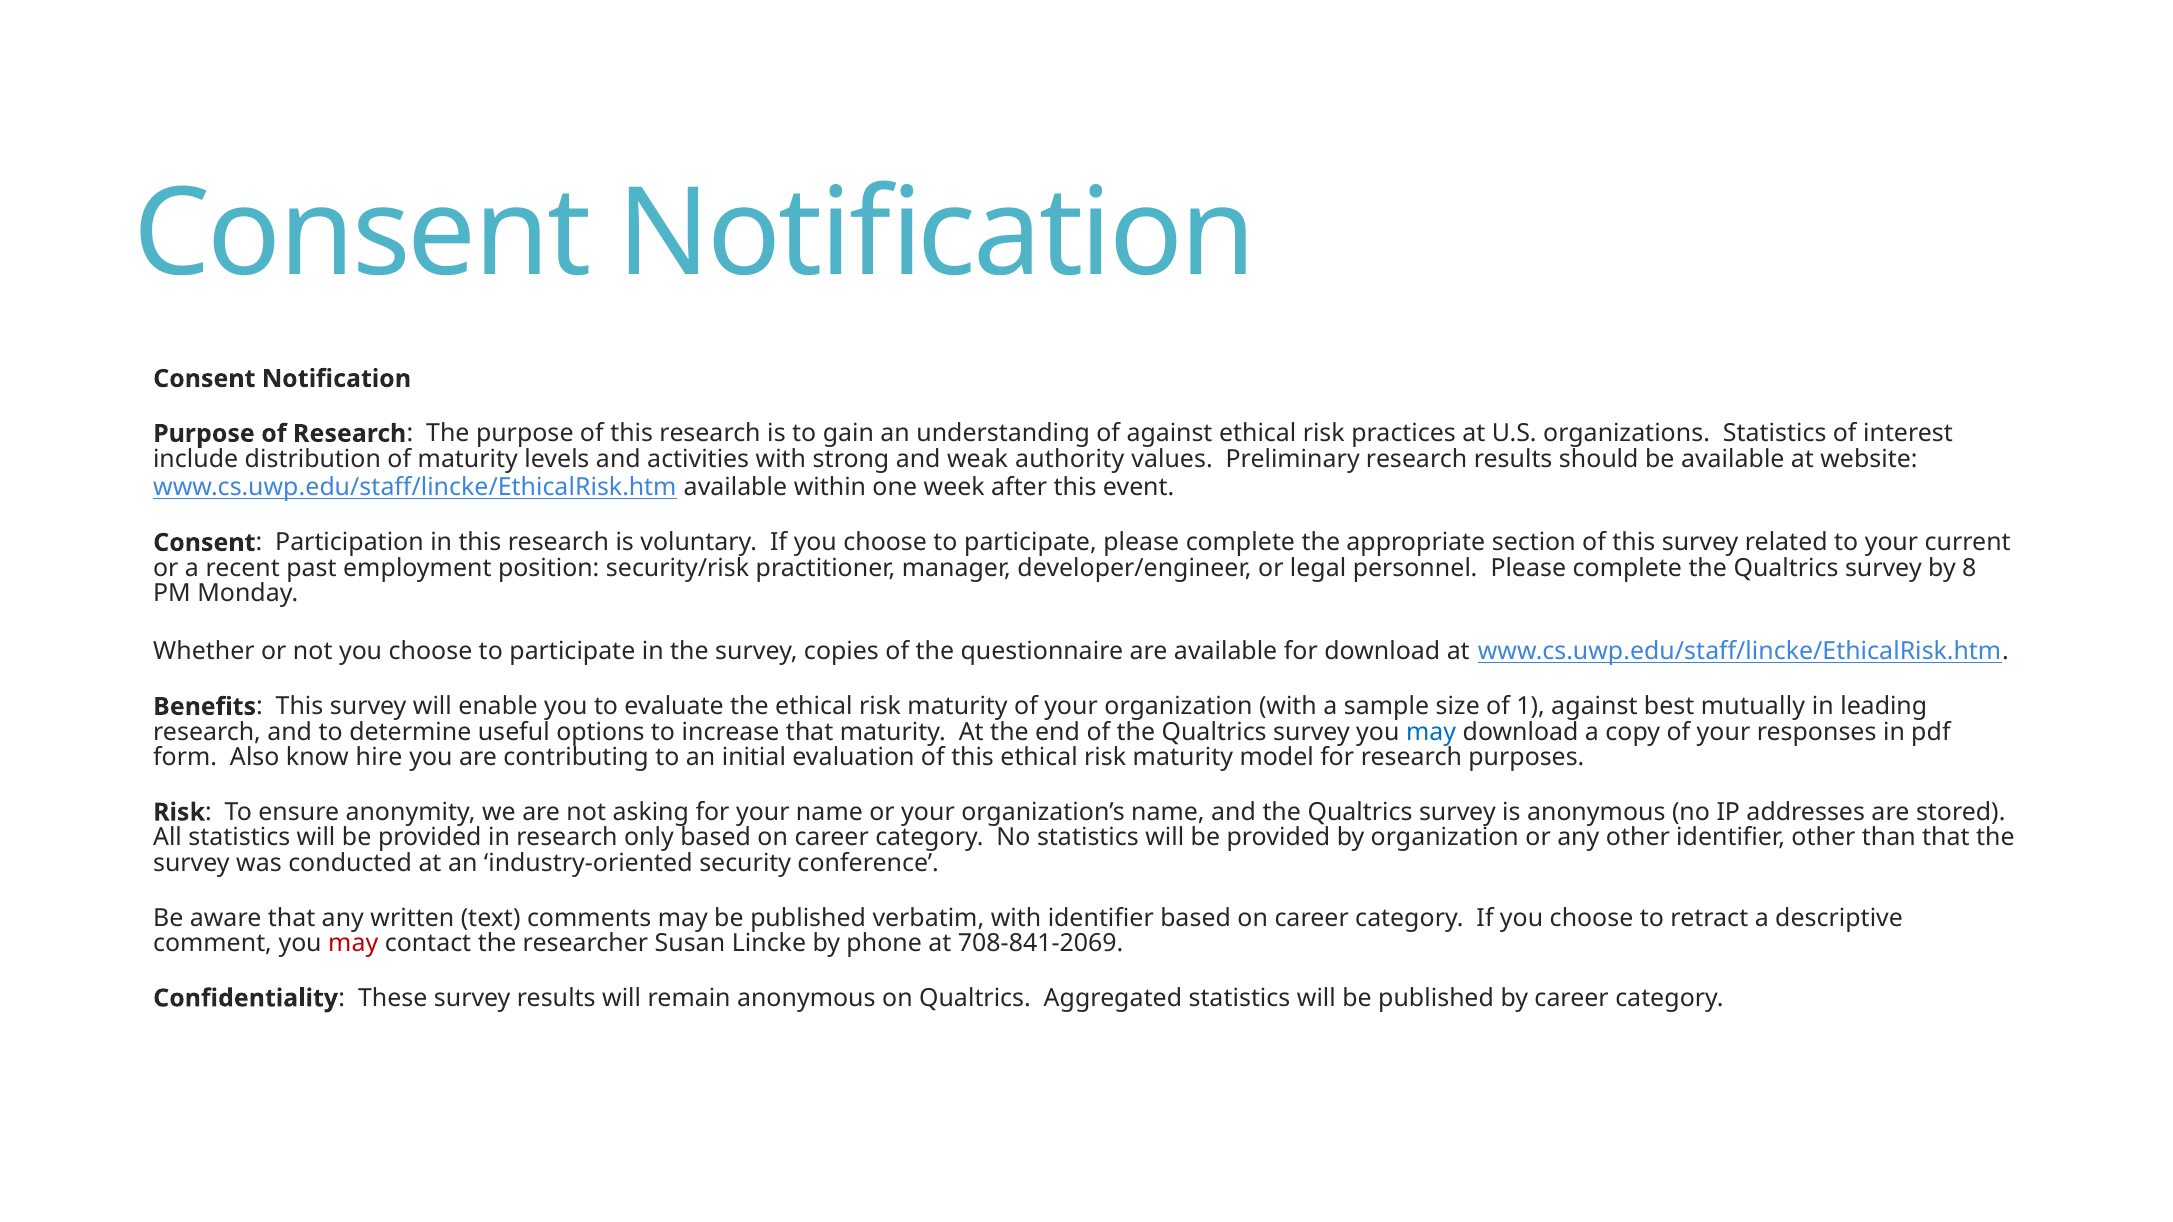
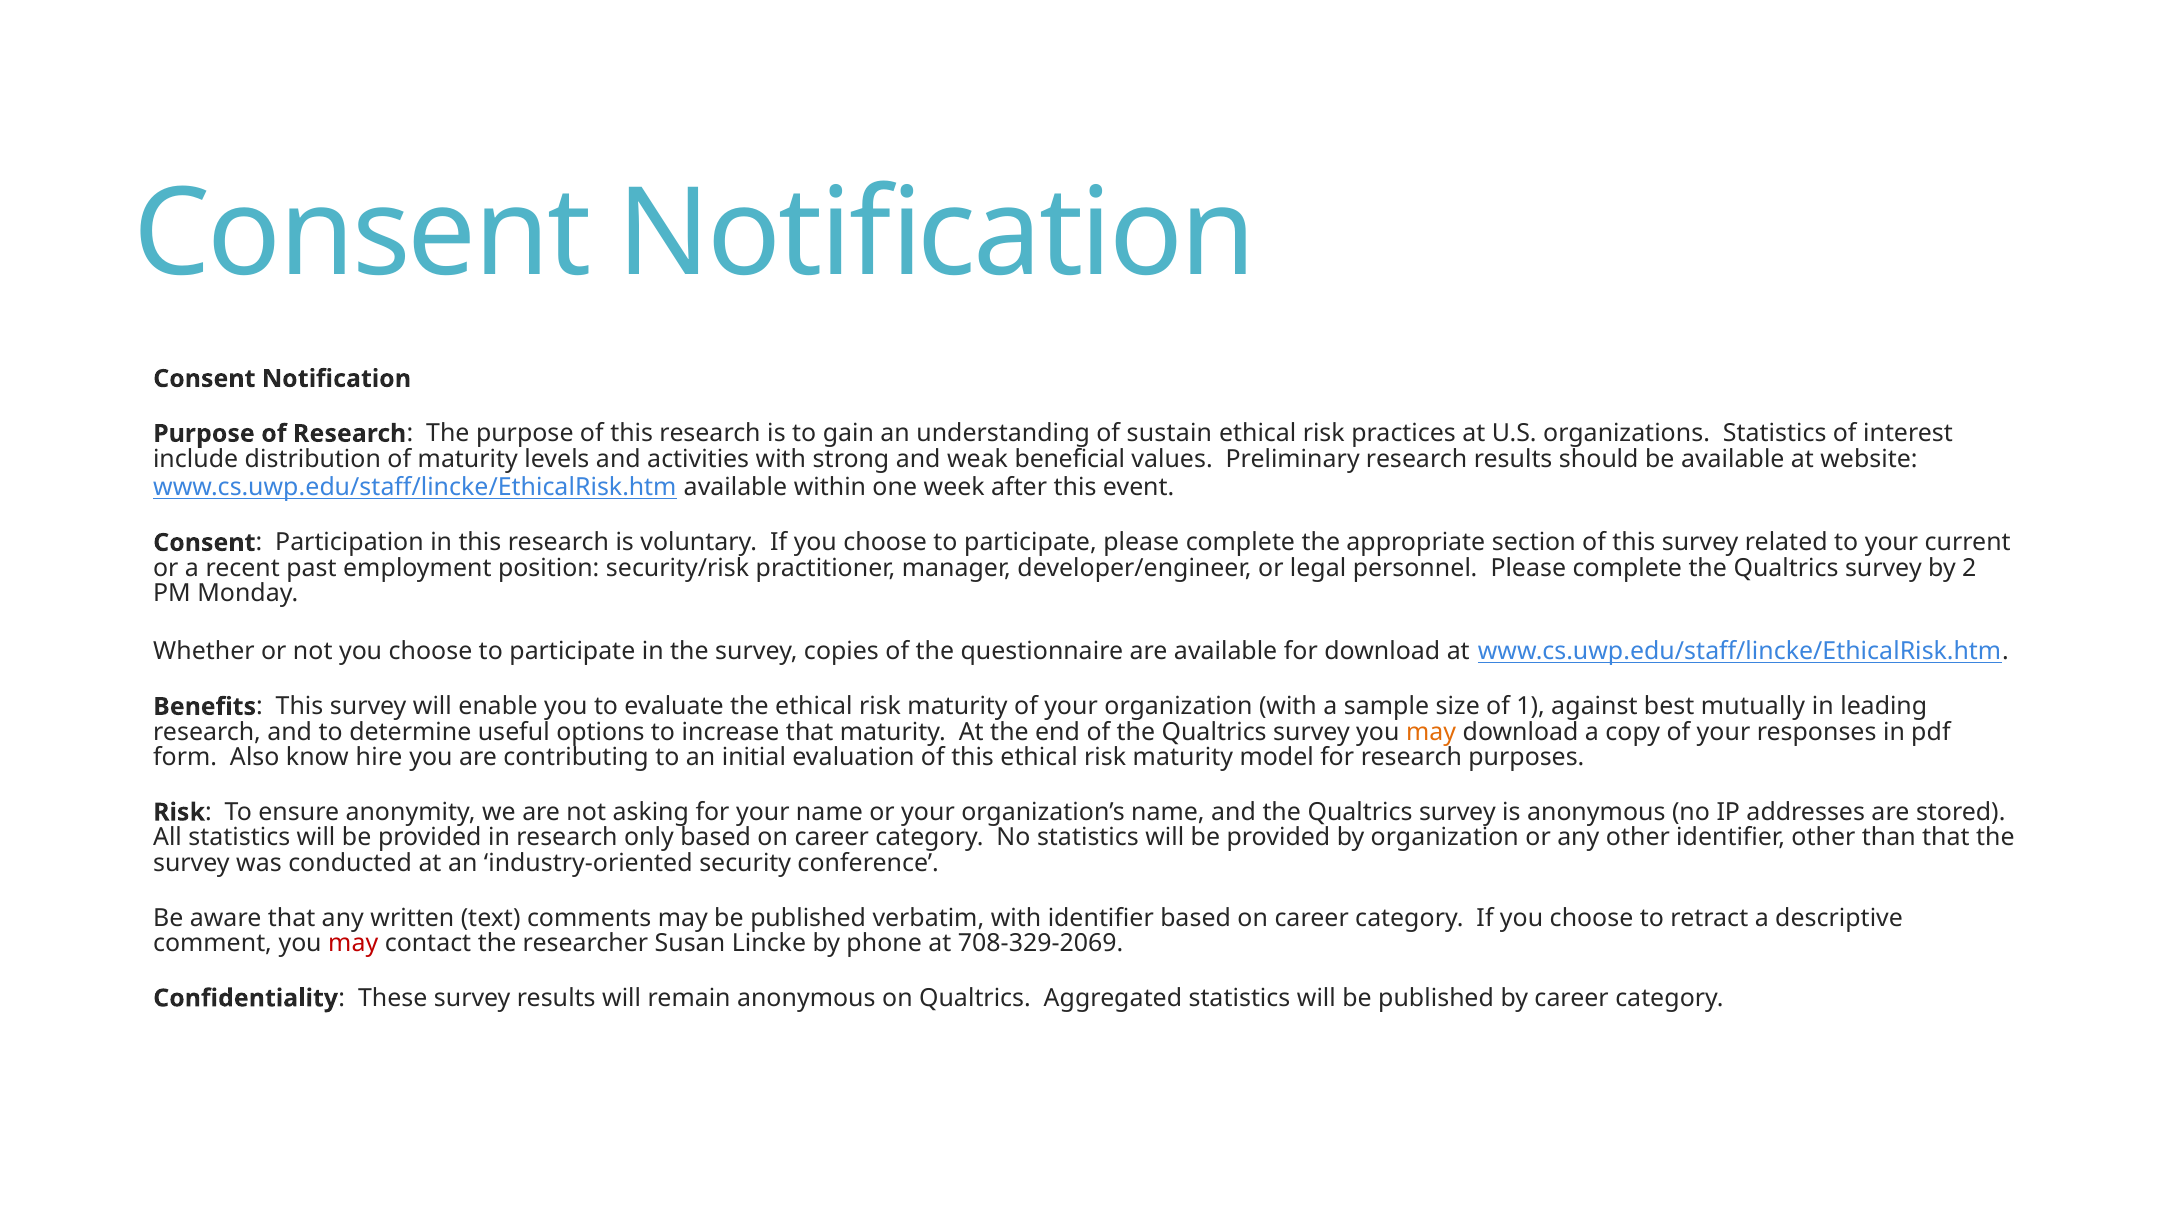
of against: against -> sustain
authority: authority -> beneficial
8: 8 -> 2
may at (1431, 732) colour: blue -> orange
708-841-2069: 708-841-2069 -> 708-329-2069
